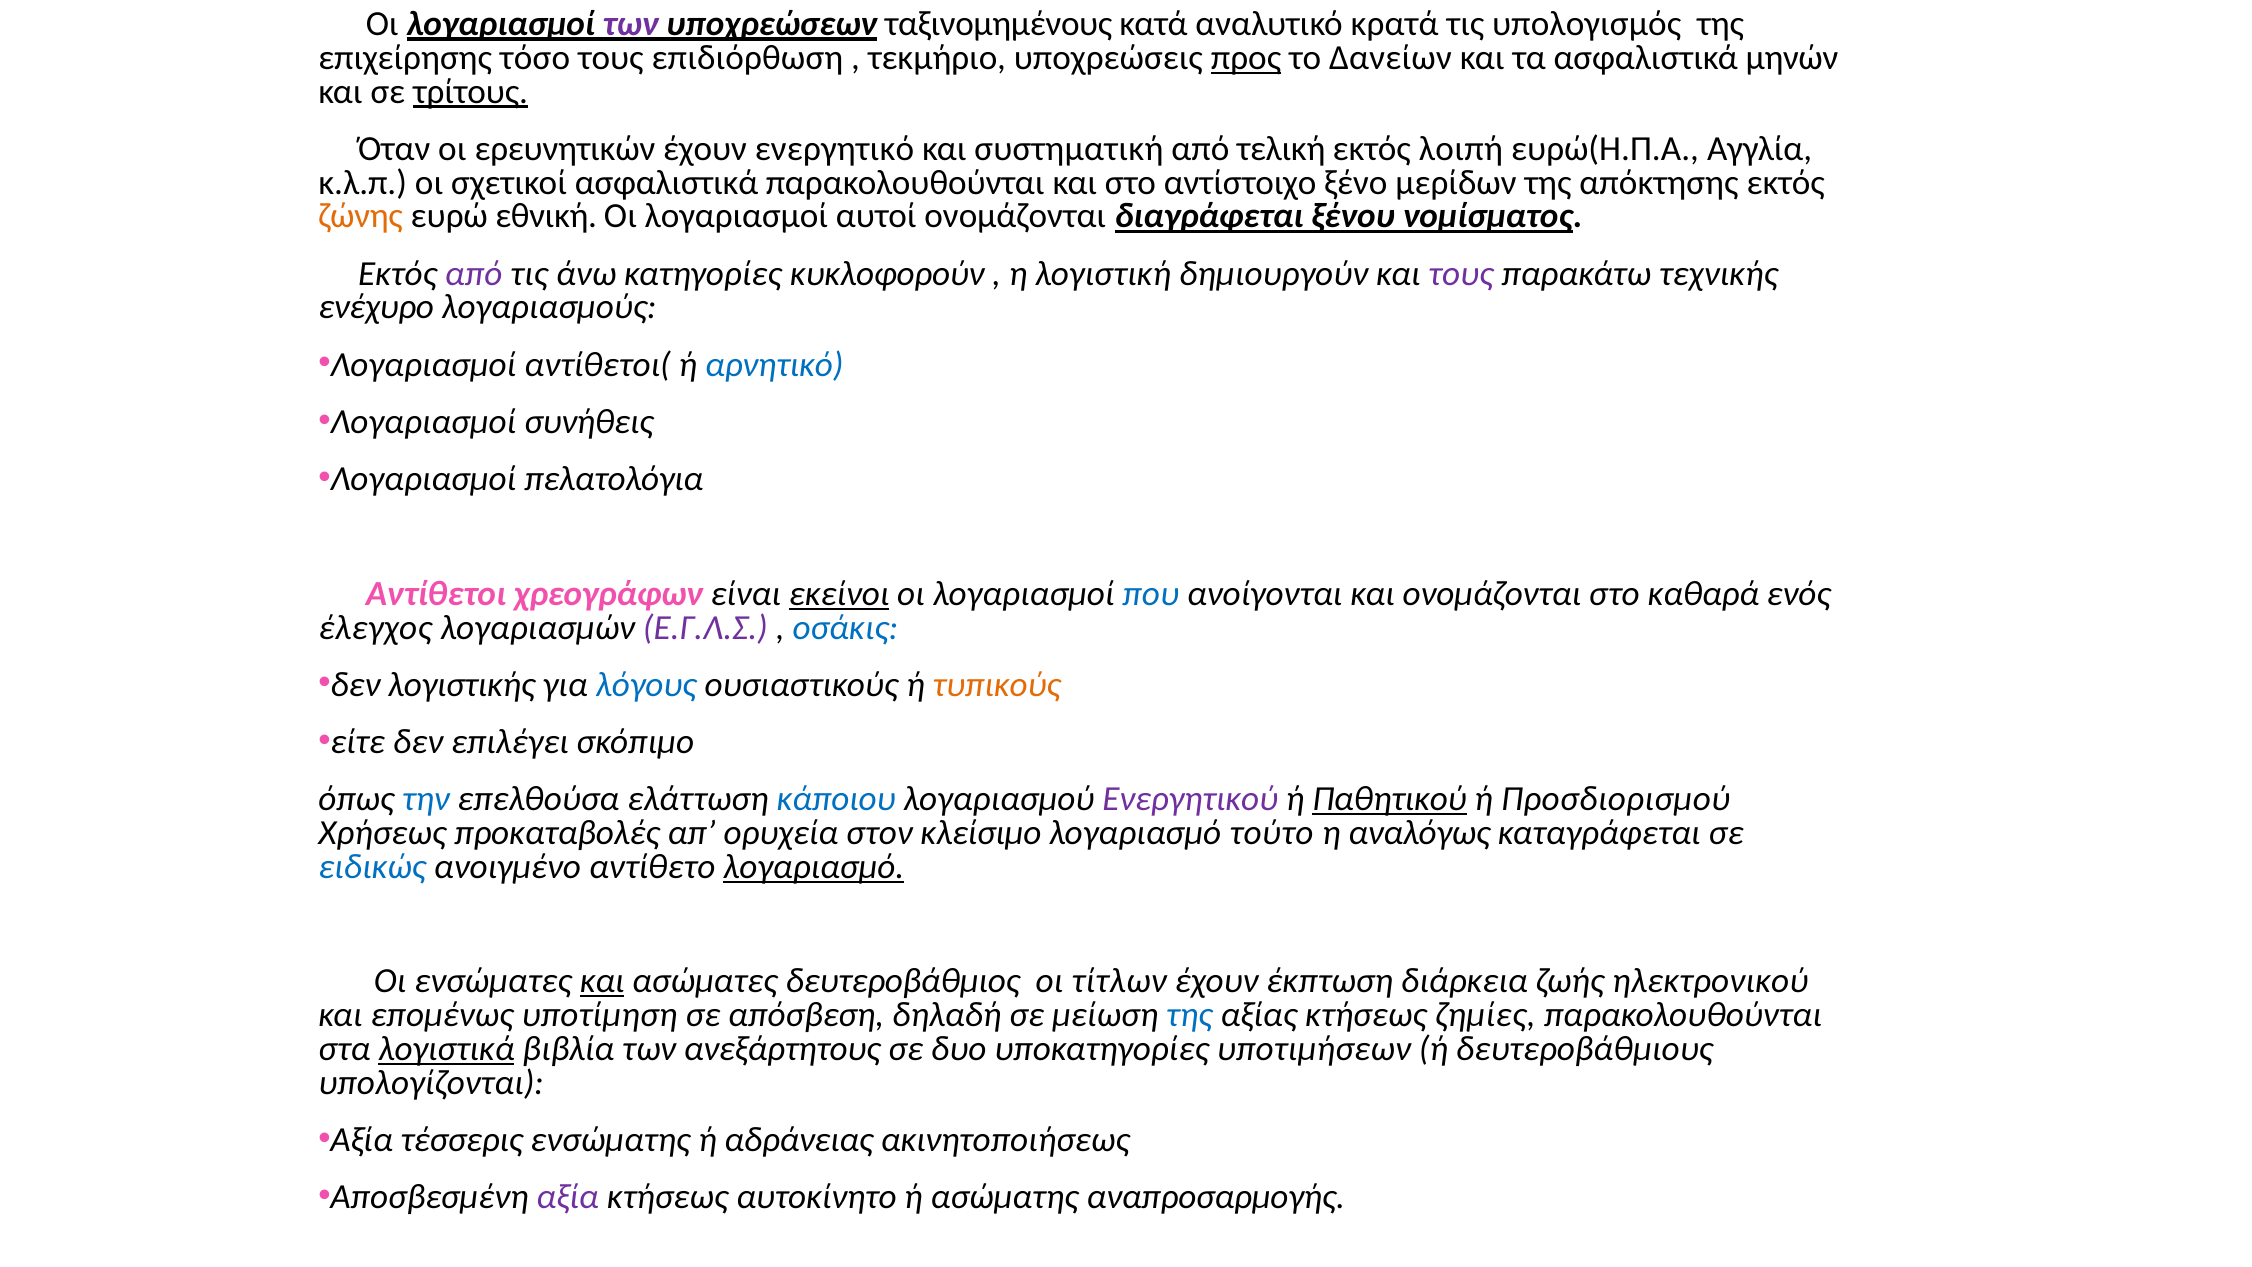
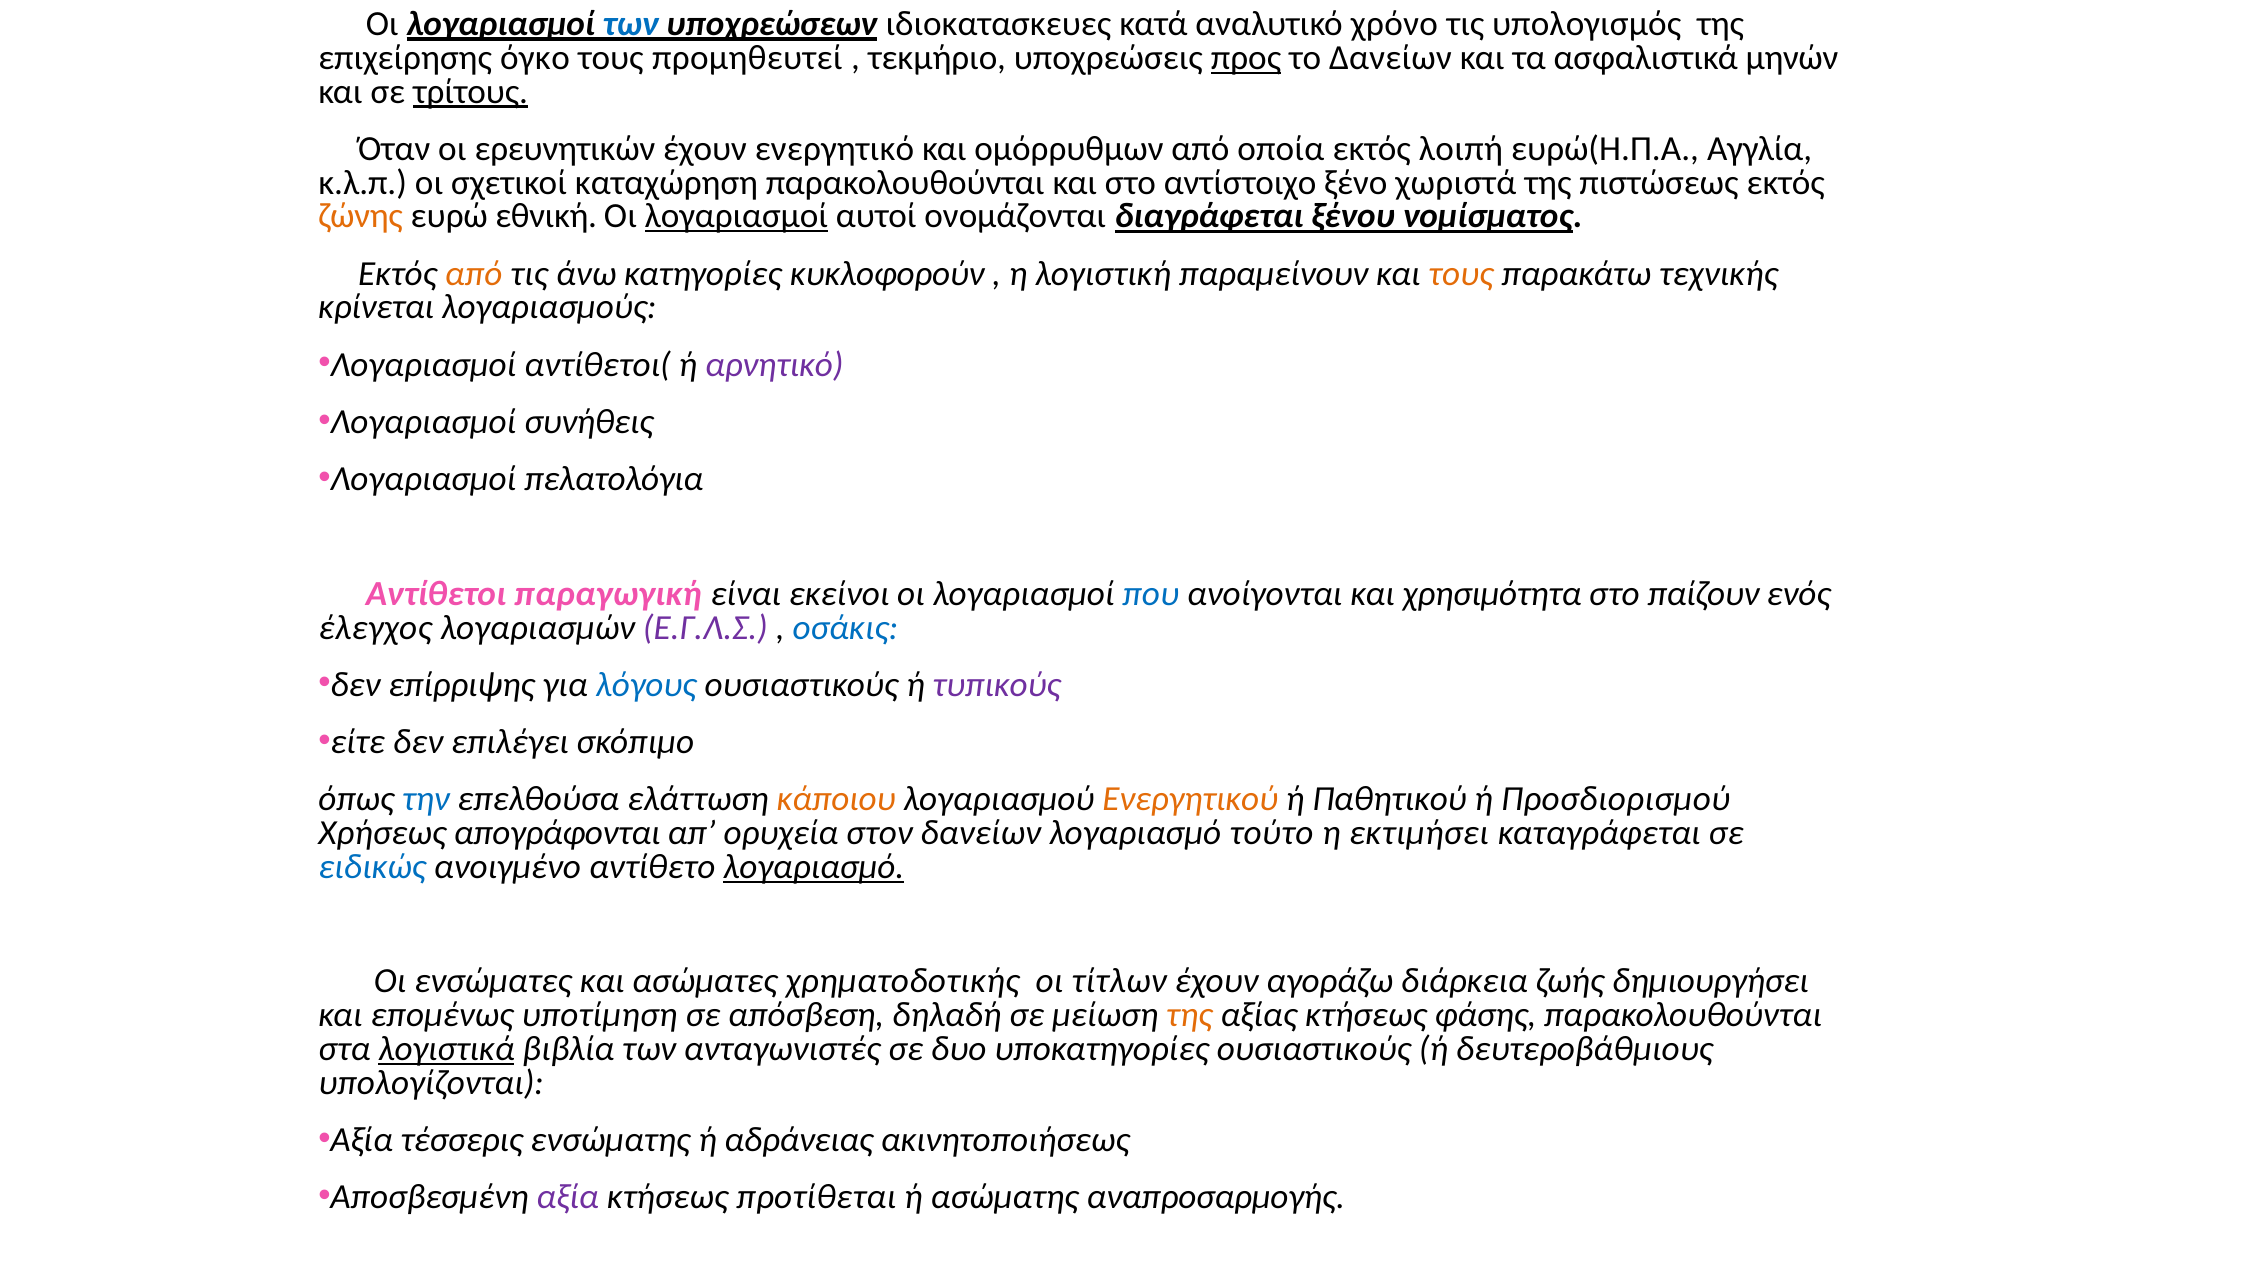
των at (631, 24) colour: purple -> blue
ταξινομημένους: ταξινομημένους -> ιδιοκατασκευες
κρατά: κρατά -> χρόνο
τόσο: τόσο -> όγκο
επιδιόρθωση: επιδιόρθωση -> προμηθευτεί
συστηματική: συστηματική -> ομόρρυθμων
τελική: τελική -> οποία
σχετικοί ασφαλιστικά: ασφαλιστικά -> καταχώρηση
μερίδων: μερίδων -> χωριστά
απόκτησης: απόκτησης -> πιστώσεως
λογαριασμοί at (736, 216) underline: none -> present
από at (474, 273) colour: purple -> orange
δημιουργούν: δημιουργούν -> παραμείνουν
τους at (1461, 273) colour: purple -> orange
ενέχυρο: ενέχυρο -> κρίνεται
αρνητικό colour: blue -> purple
χρεογράφων: χρεογράφων -> παραγωγική
εκείνοι underline: present -> none
και ονομάζονται: ονομάζονται -> χρησιμότητα
καθαρά: καθαρά -> παίζουν
λογιστικής: λογιστικής -> επίρριψης
τυπικούς colour: orange -> purple
κάποιου colour: blue -> orange
Ενεργητικού colour: purple -> orange
Παθητικού underline: present -> none
προκαταβολές: προκαταβολές -> απογράφονται
στον κλείσιμο: κλείσιμο -> δανείων
αναλόγως: αναλόγως -> εκτιμήσει
και at (602, 981) underline: present -> none
δευτεροβάθμιος: δευτεροβάθμιος -> χρηματοδοτικής
έκπτωση: έκπτωση -> αγοράζω
ηλεκτρονικού: ηλεκτρονικού -> δημιουργήσει
της at (1189, 1015) colour: blue -> orange
ζημίες: ζημίες -> φάσης
ανεξάρτητους: ανεξάρτητους -> ανταγωνιστές
υποκατηγορίες υποτιμήσεων: υποτιμήσεων -> ουσιαστικούς
αυτοκίνητο: αυτοκίνητο -> προτίθεται
